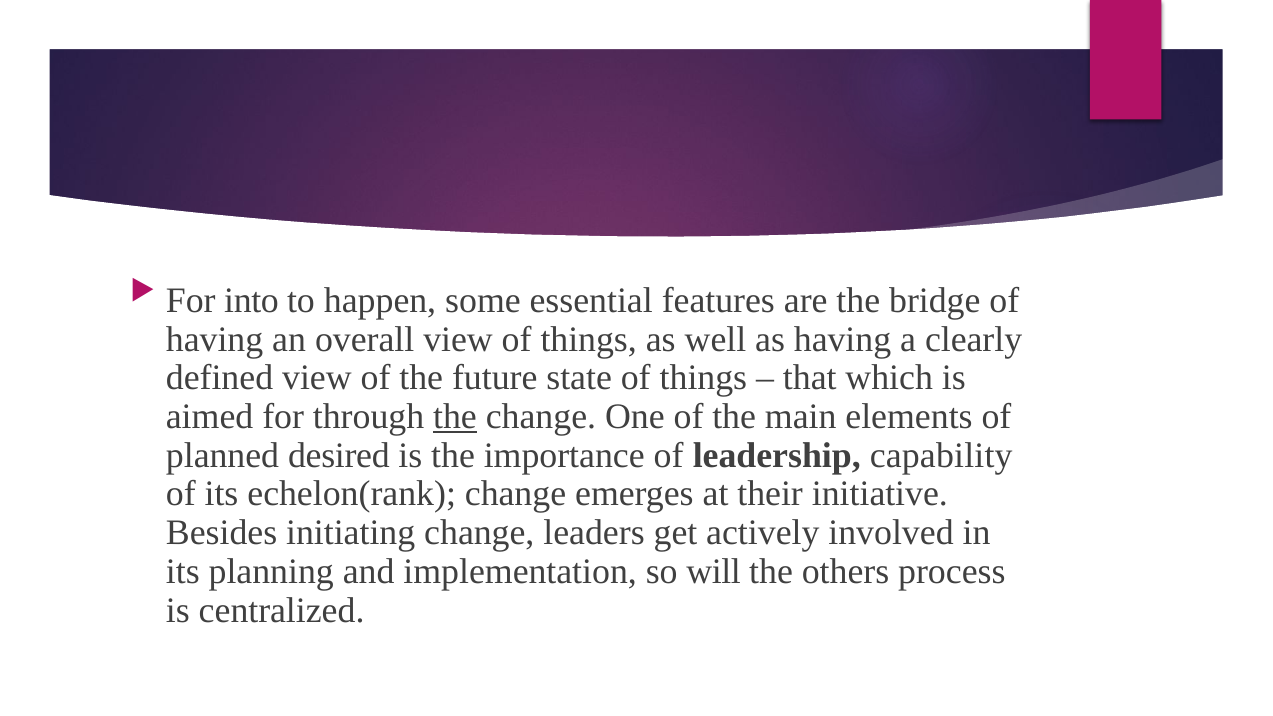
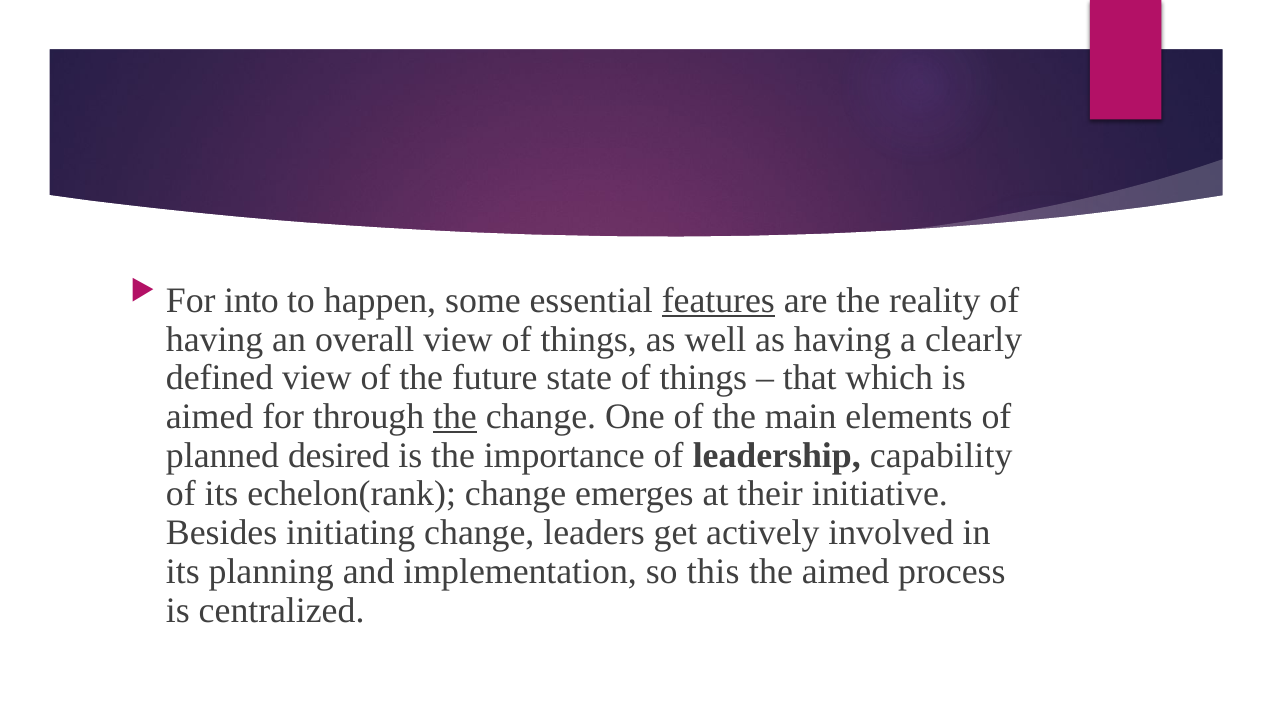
features underline: none -> present
bridge: bridge -> reality
will: will -> this
the others: others -> aimed
